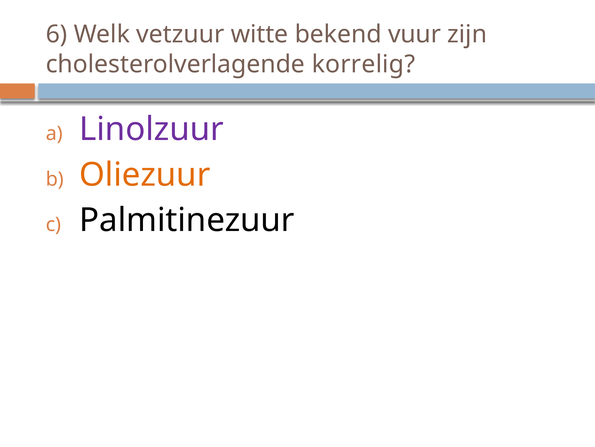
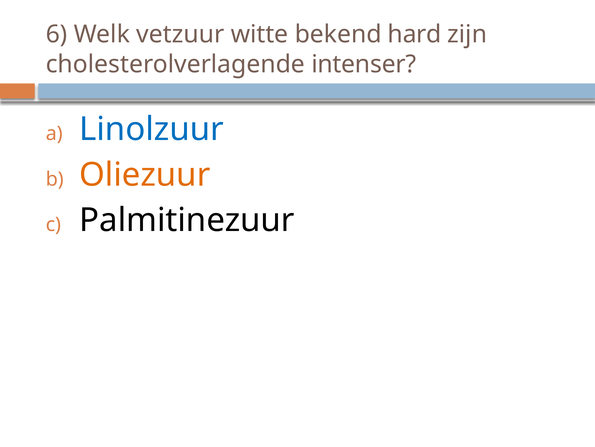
vuur: vuur -> hard
korrelig: korrelig -> intenser
Linolzuur colour: purple -> blue
